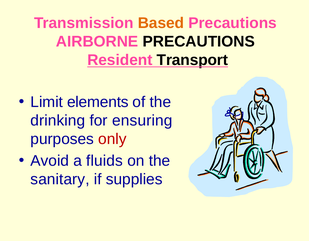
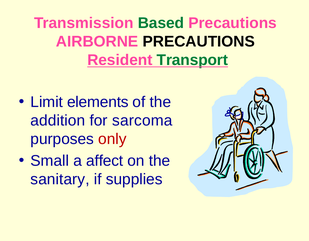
Based colour: orange -> green
Transport colour: black -> green
drinking: drinking -> addition
ensuring: ensuring -> sarcoma
Avoid: Avoid -> Small
fluids: fluids -> affect
